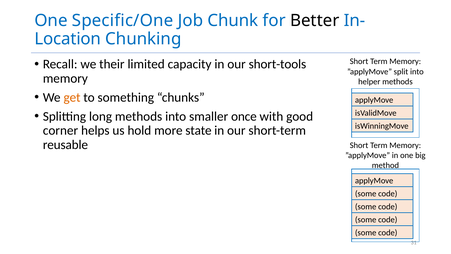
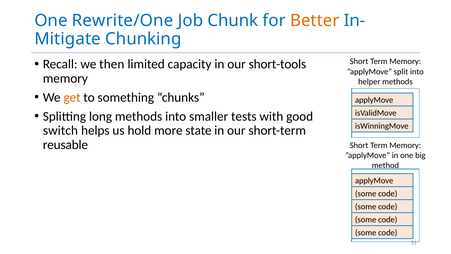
Specific/One: Specific/One -> Rewrite/One
Better colour: black -> orange
Location: Location -> Mitigate
their: their -> then
once: once -> tests
corner: corner -> switch
